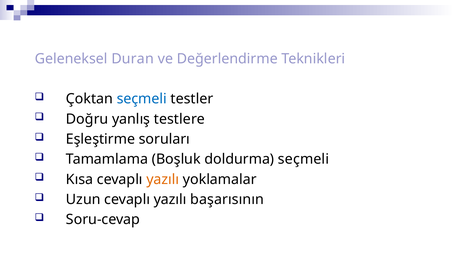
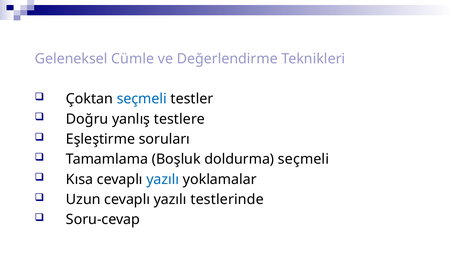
Duran: Duran -> Cümle
yazılı at (163, 179) colour: orange -> blue
başarısının: başarısının -> testlerinde
